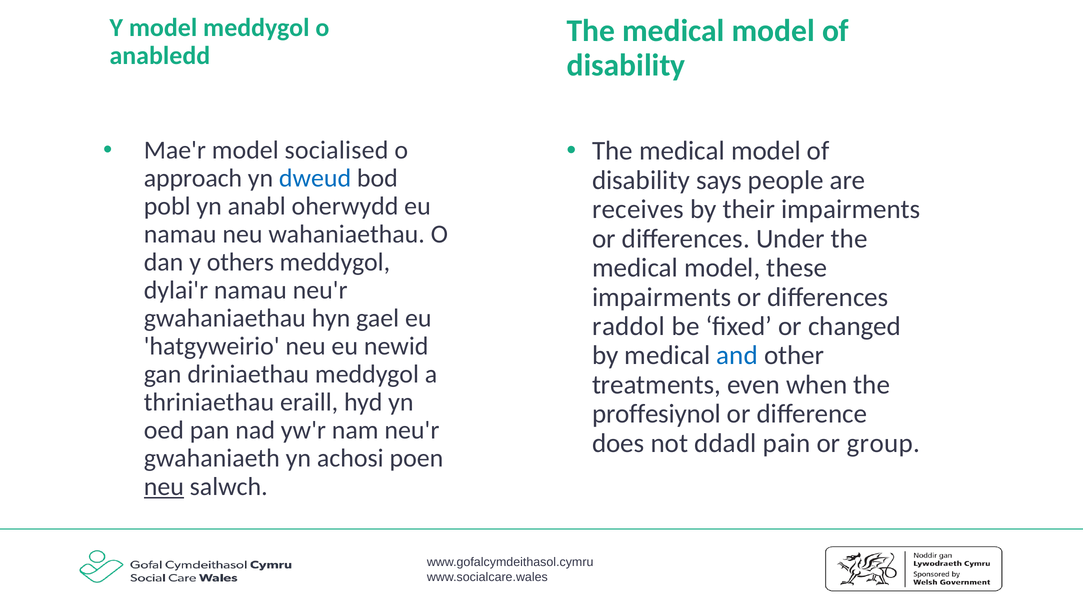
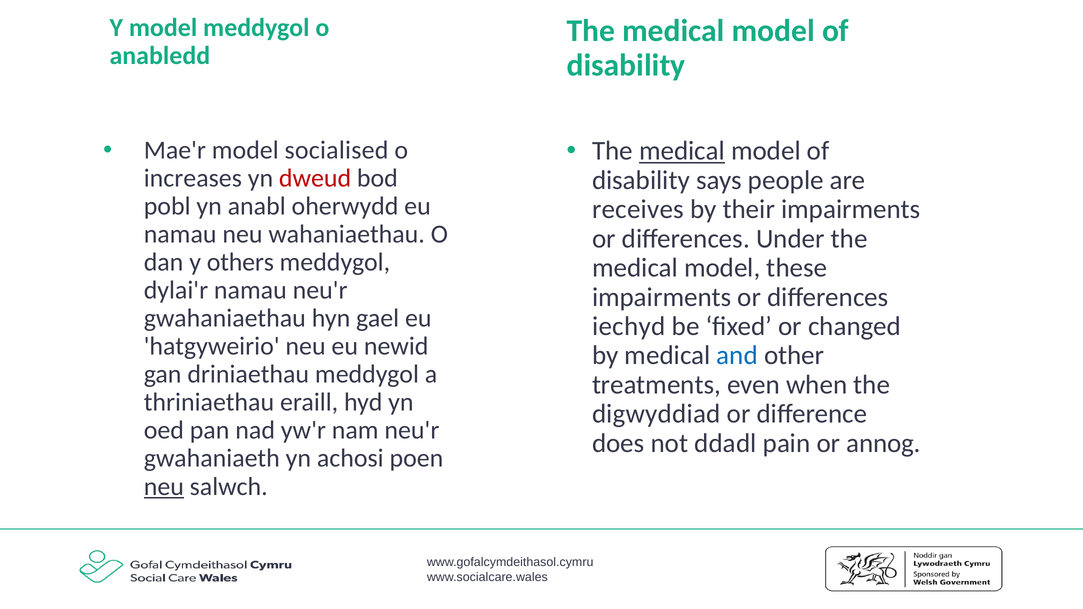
medical at (682, 151) underline: none -> present
approach: approach -> increases
dweud colour: blue -> red
raddol: raddol -> iechyd
proffesiynol: proffesiynol -> digwyddiad
group: group -> annog
